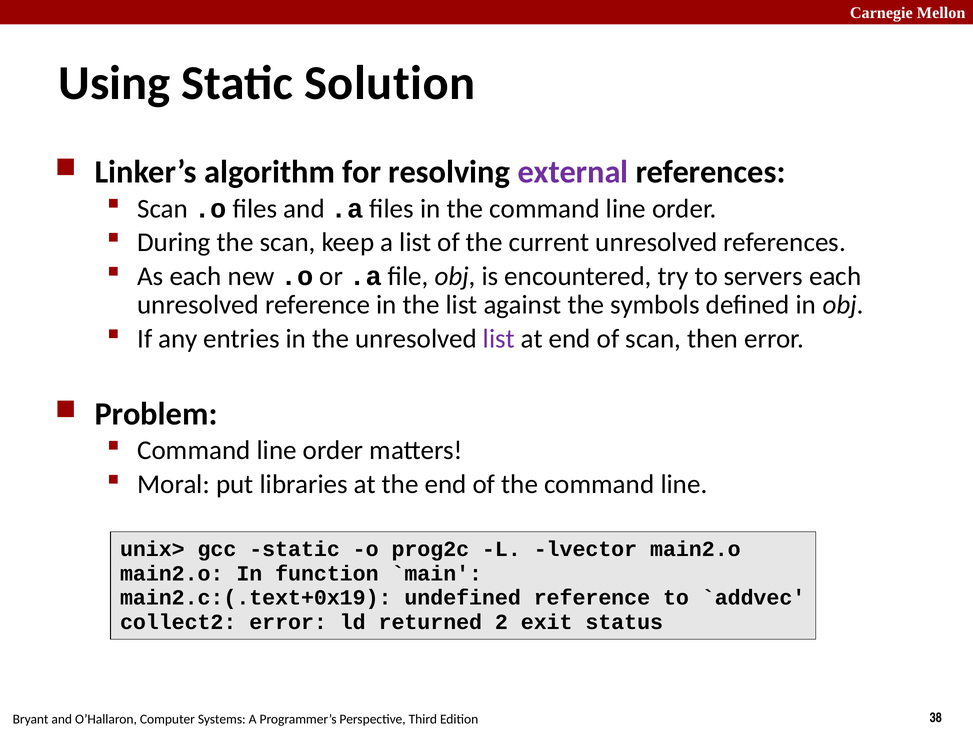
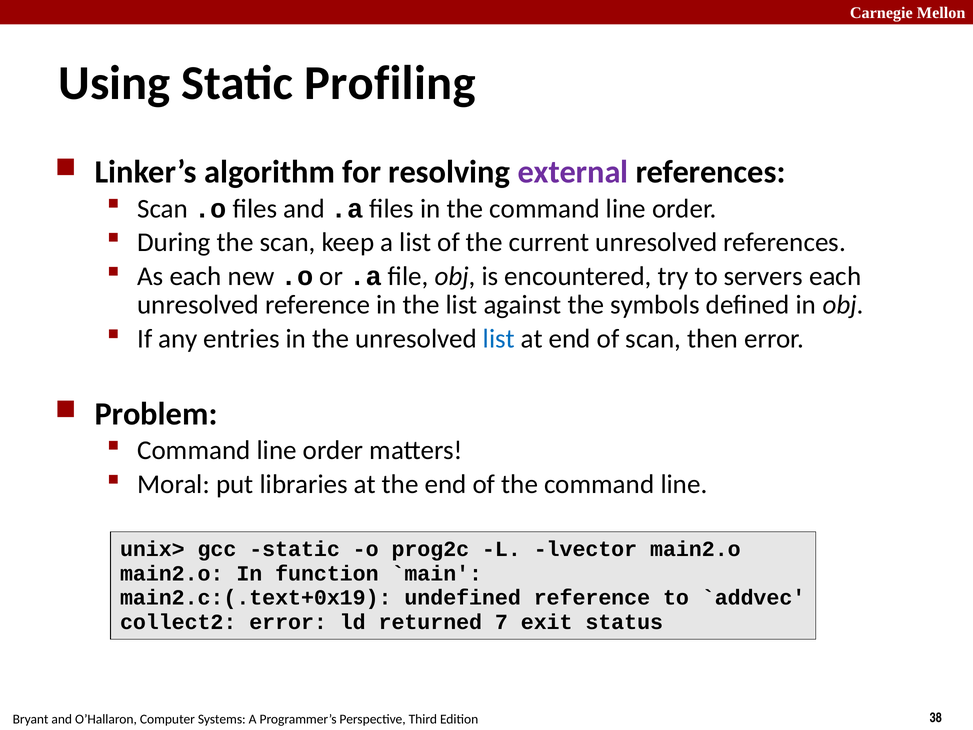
Solution: Solution -> Profiling
list at (499, 339) colour: purple -> blue
2: 2 -> 7
